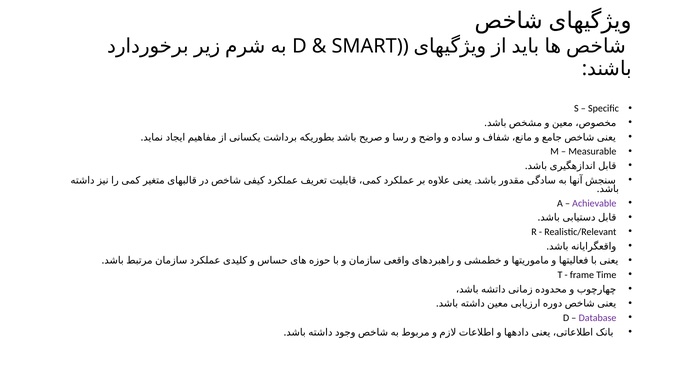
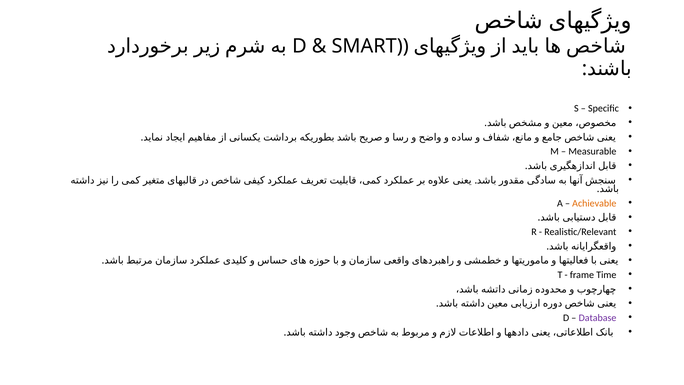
Achievable colour: purple -> orange
